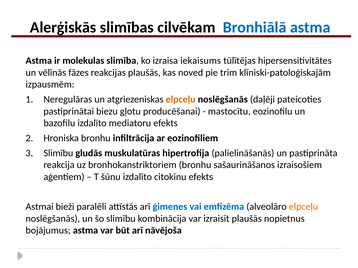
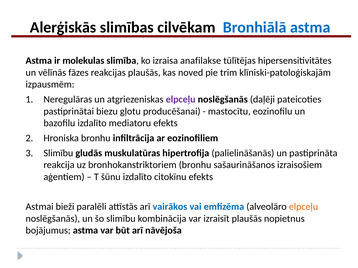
iekaisums: iekaisums -> anafilakse
elpceļu at (181, 100) colour: orange -> purple
ģimenes: ģimenes -> vairākos
